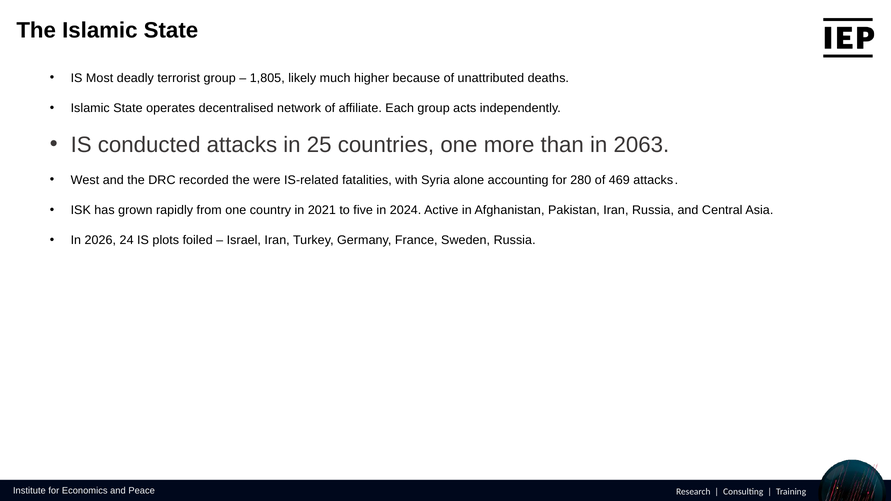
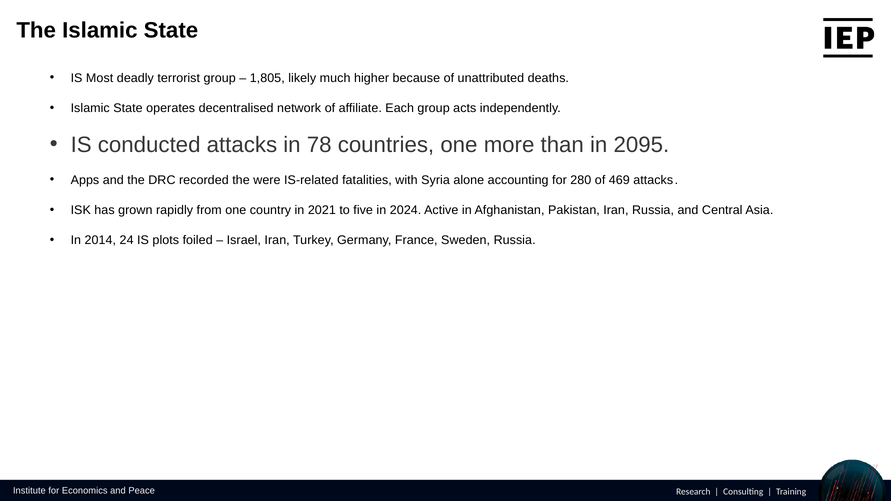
25: 25 -> 78
2063: 2063 -> 2095
West: West -> Apps
2026: 2026 -> 2014
